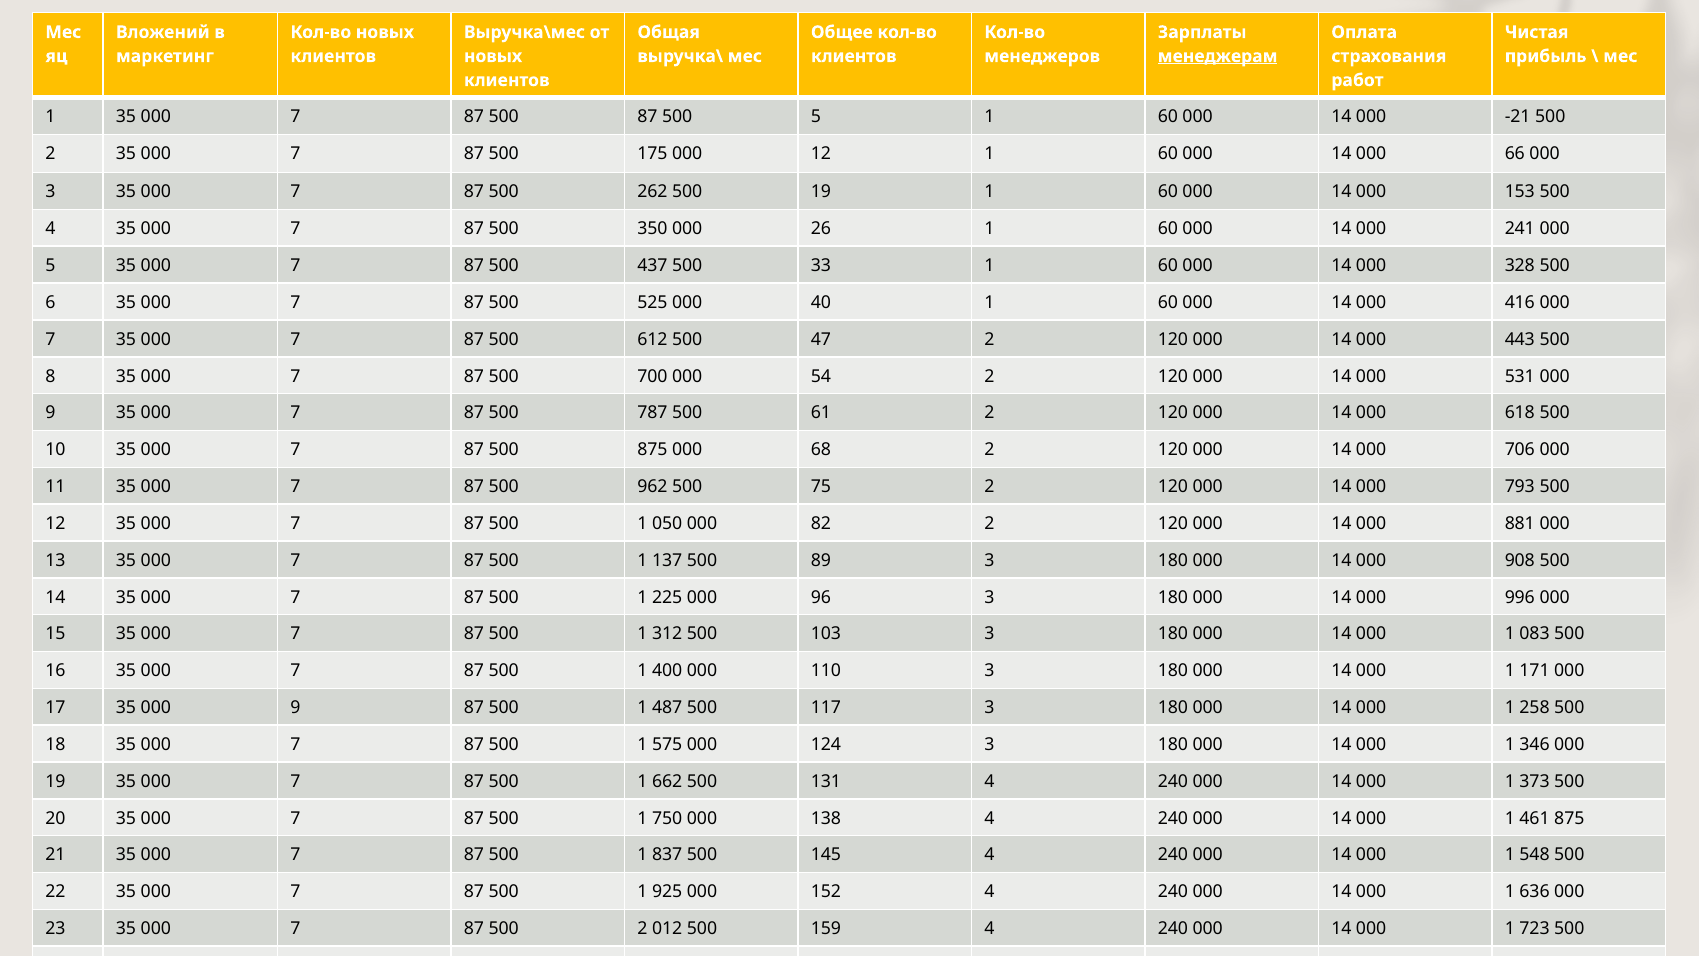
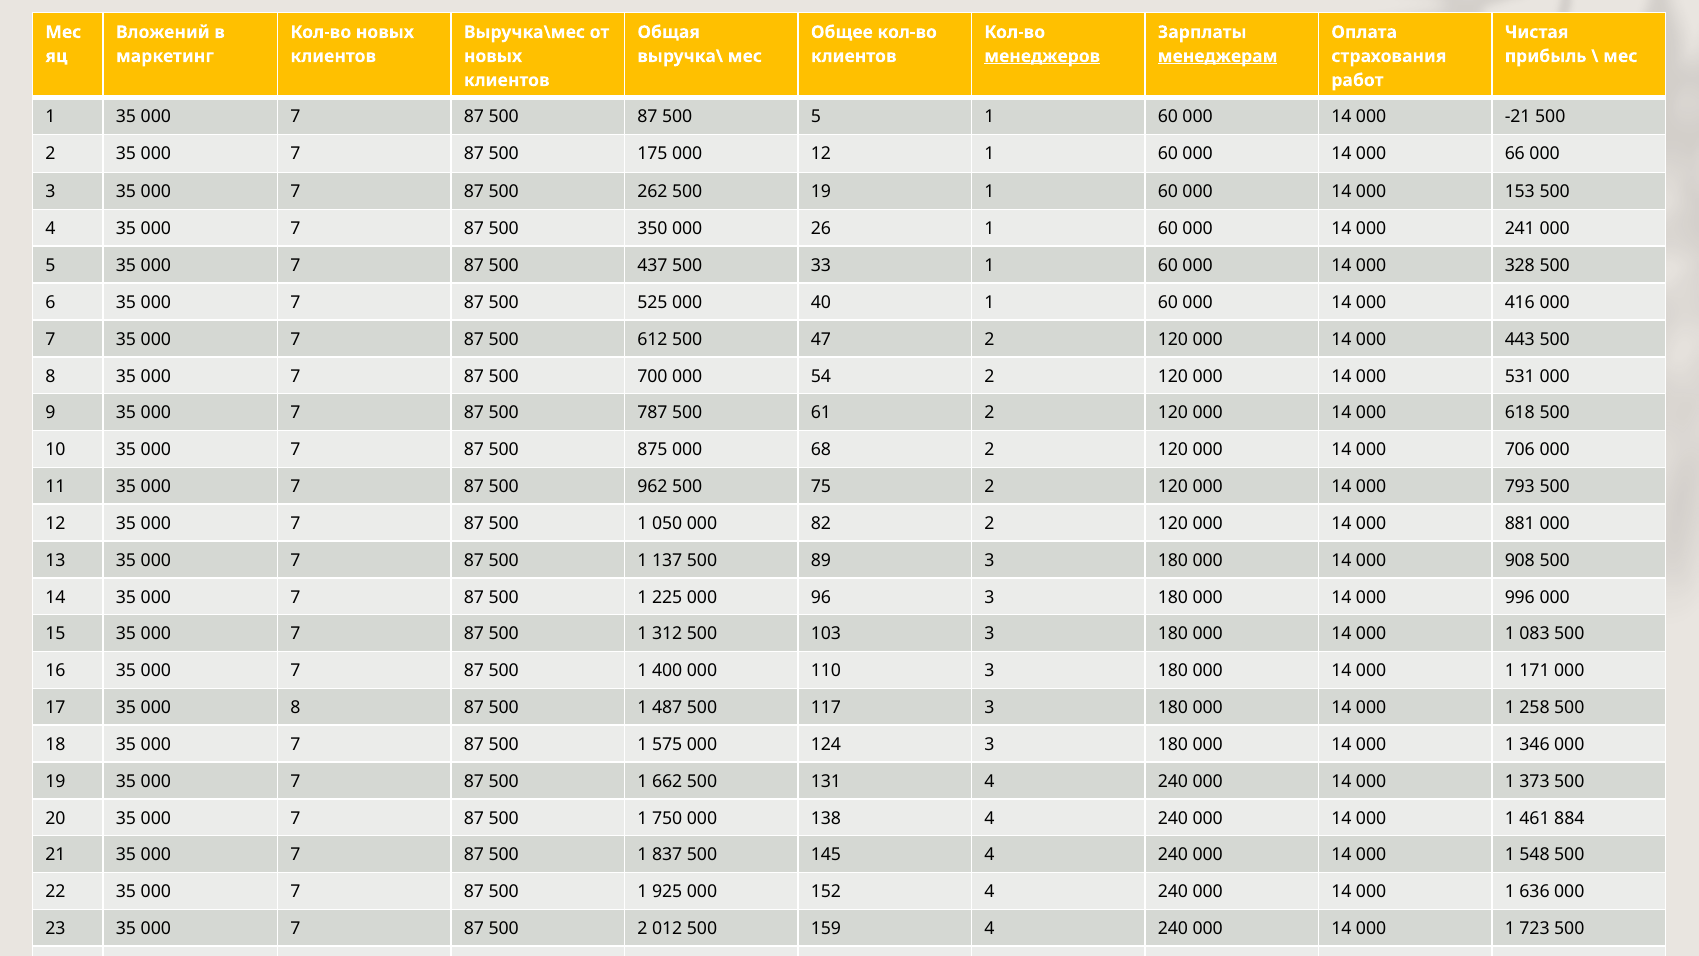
менеджеров underline: none -> present
35 000 9: 9 -> 8
461 875: 875 -> 884
